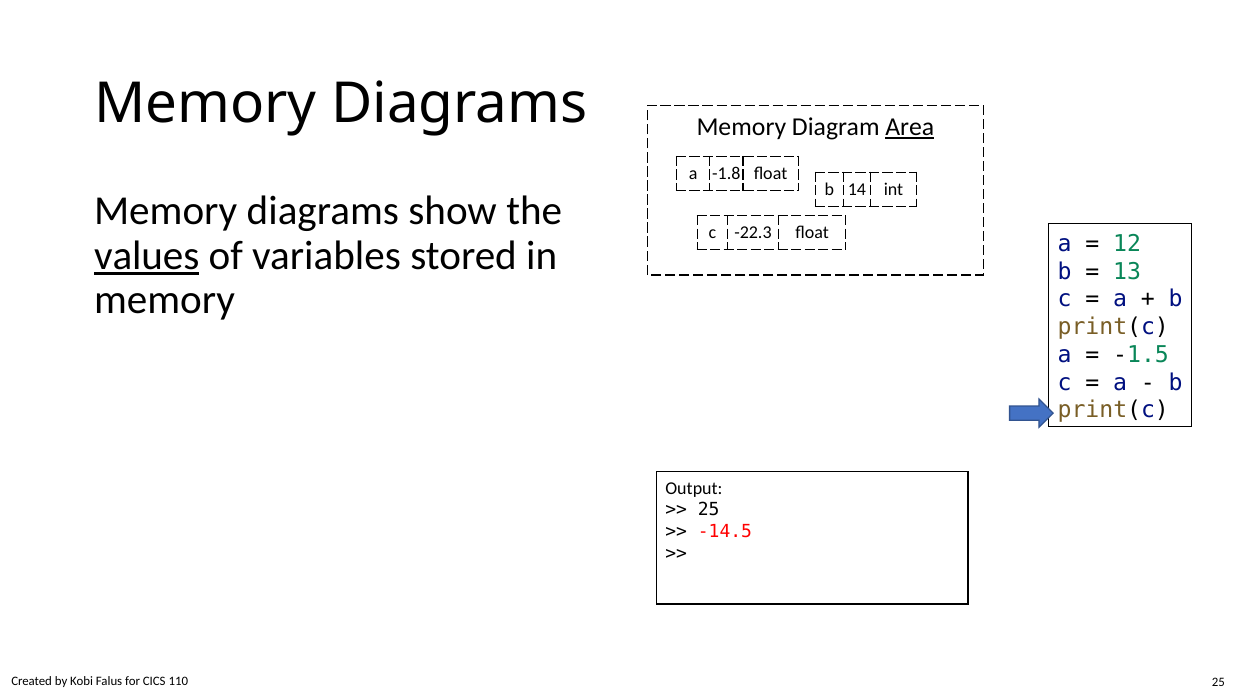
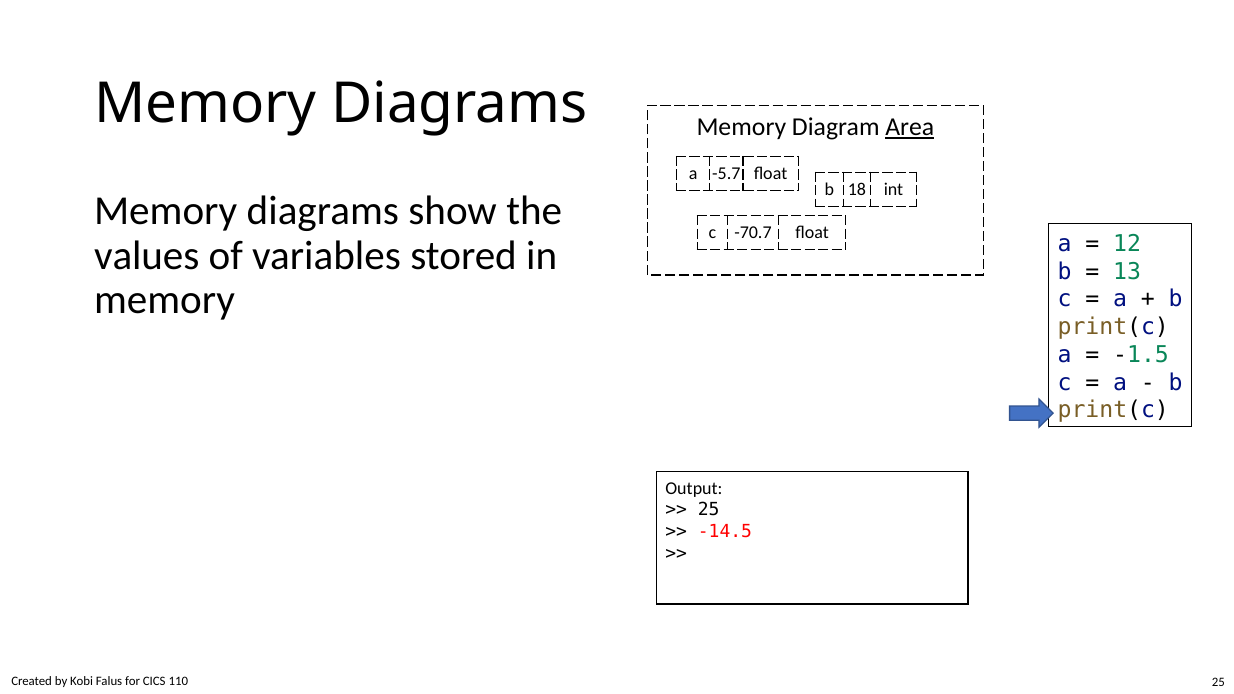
-1.8: -1.8 -> -5.7
14: 14 -> 18
-22.3: -22.3 -> -70.7
values underline: present -> none
